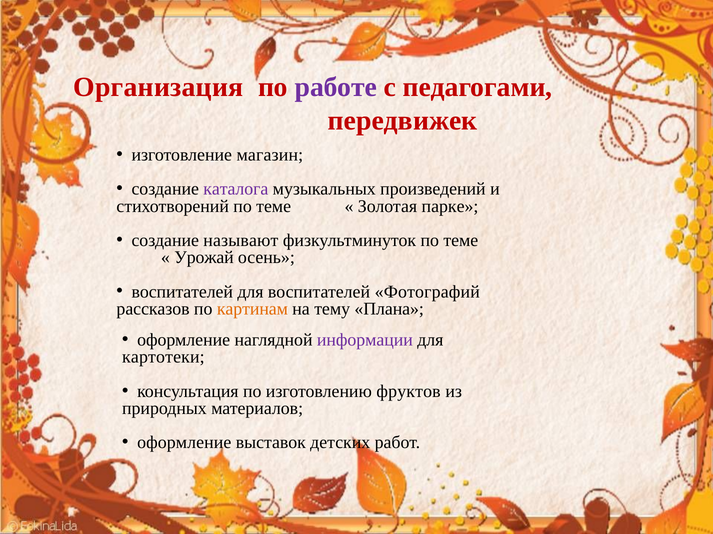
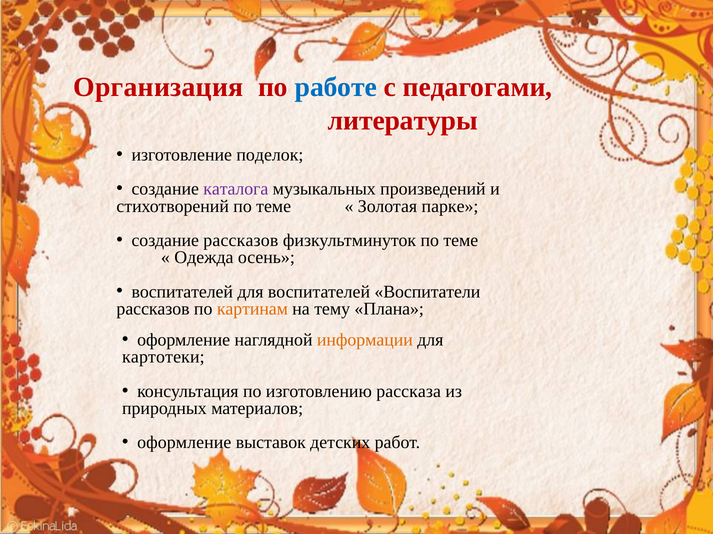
работе colour: purple -> blue
передвижек: передвижек -> литературы
магазин: магазин -> поделок
создание называют: называют -> рассказов
Урожай: Урожай -> Одежда
Фотографий: Фотографий -> Воспитатели
информации colour: purple -> orange
фруктов: фруктов -> рассказа
